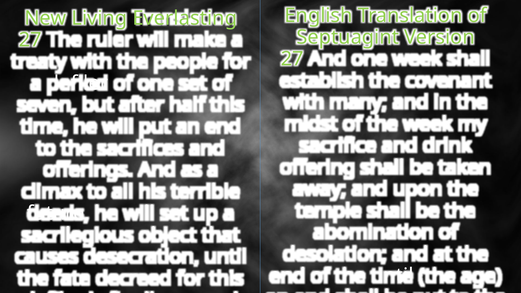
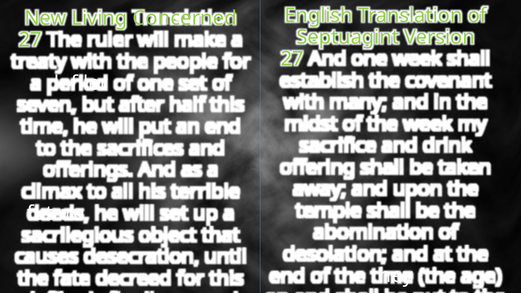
Everlasting: Everlasting -> Concerned
the until: until -> they
